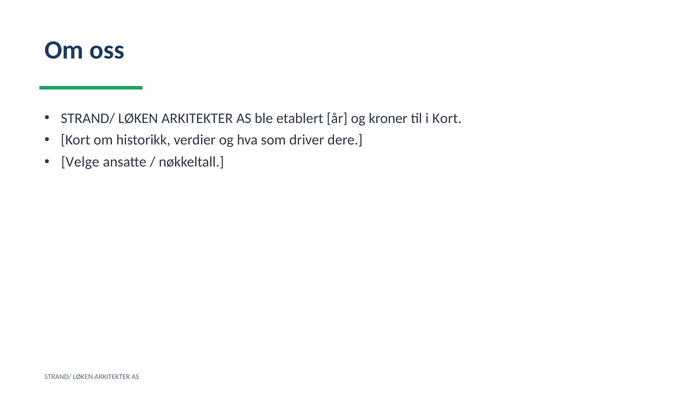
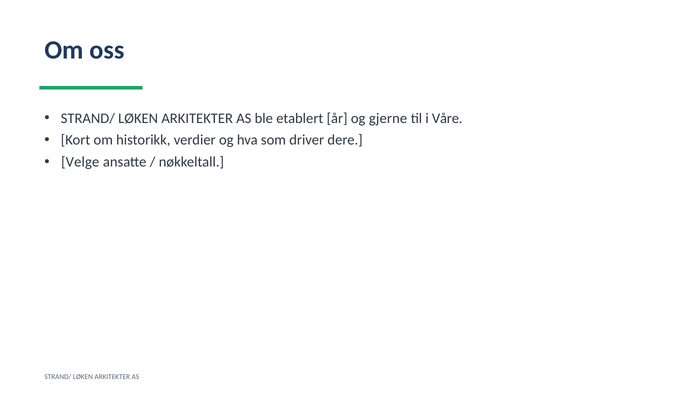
kroner: kroner -> gjerne
i Kort: Kort -> Våre
